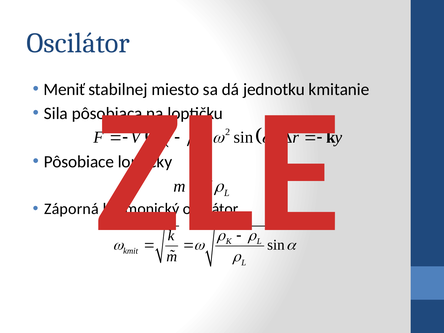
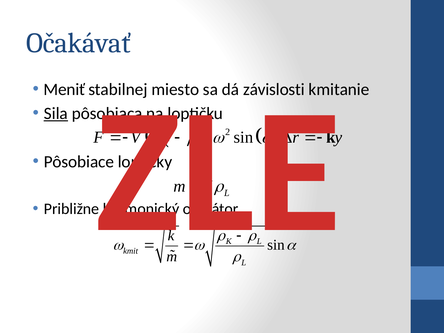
Oscilátor at (78, 43): Oscilátor -> Očakávať
jednotku: jednotku -> závislosti
Sila underline: none -> present
Záporná: Záporná -> Približne
